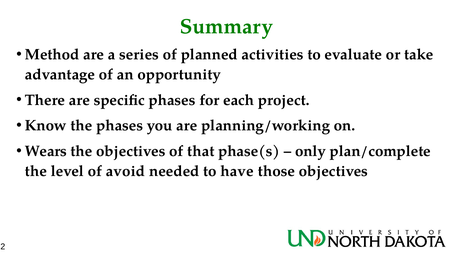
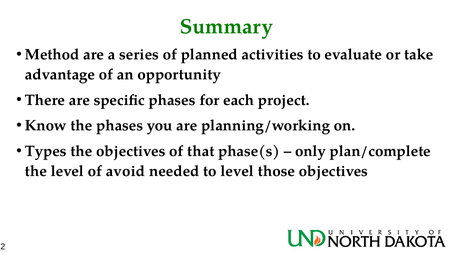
Wears: Wears -> Types
to have: have -> level
